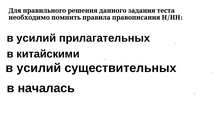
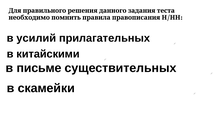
усилий at (39, 68): усилий -> письме
началась: началась -> скамейки
